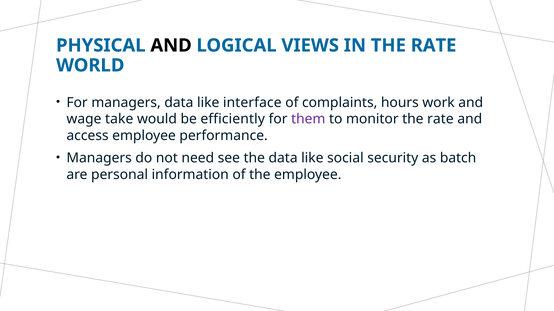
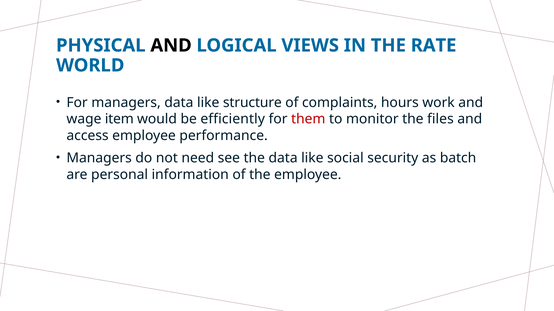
interface: interface -> structure
take: take -> item
them colour: purple -> red
monitor the rate: rate -> files
